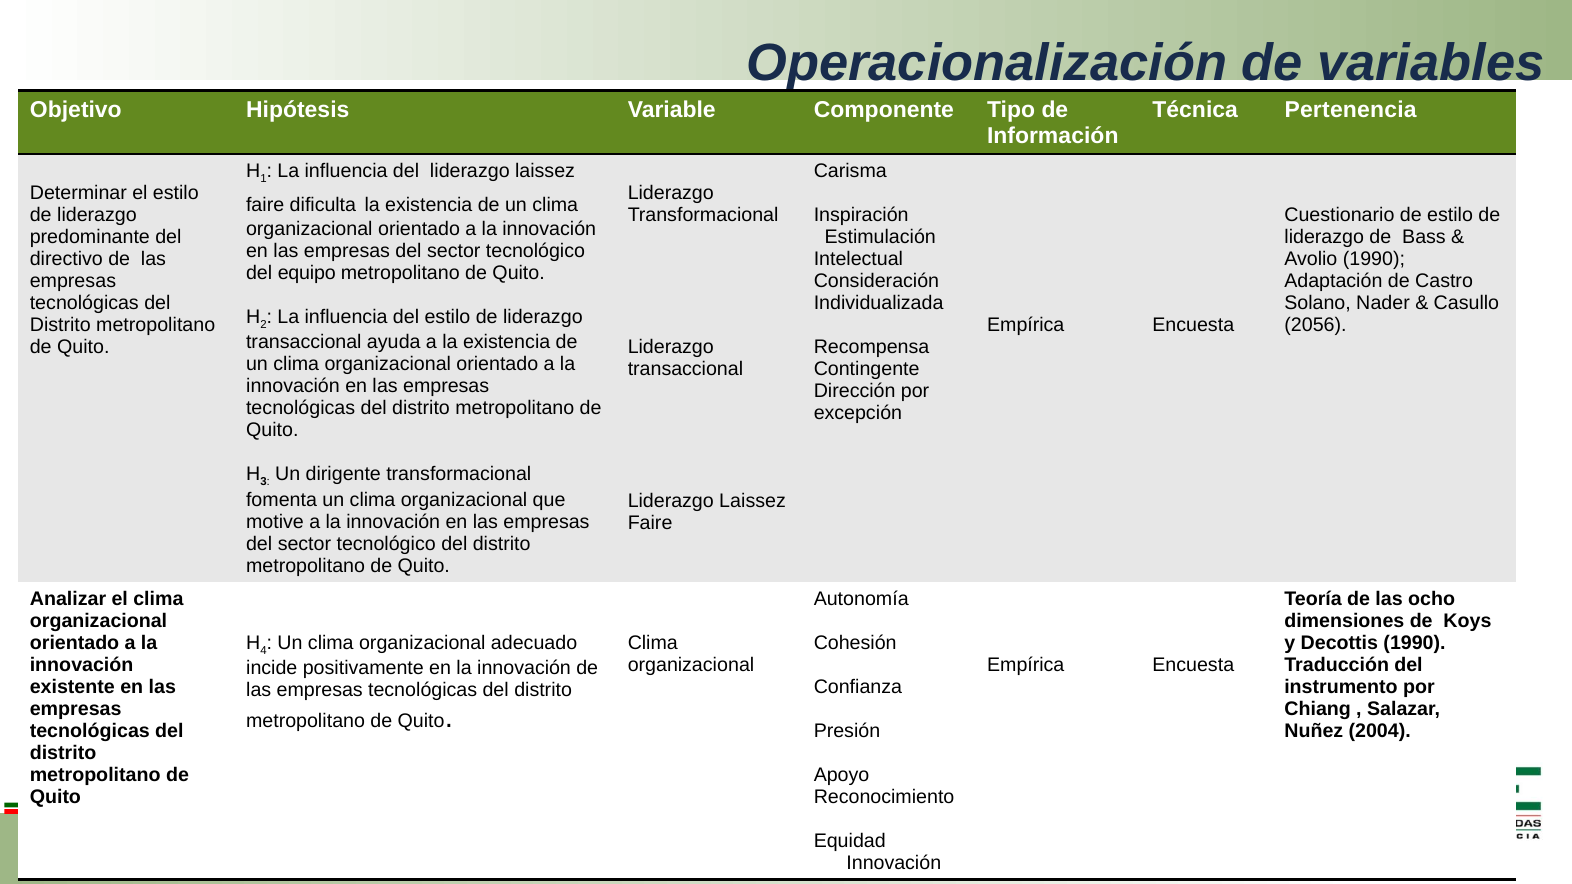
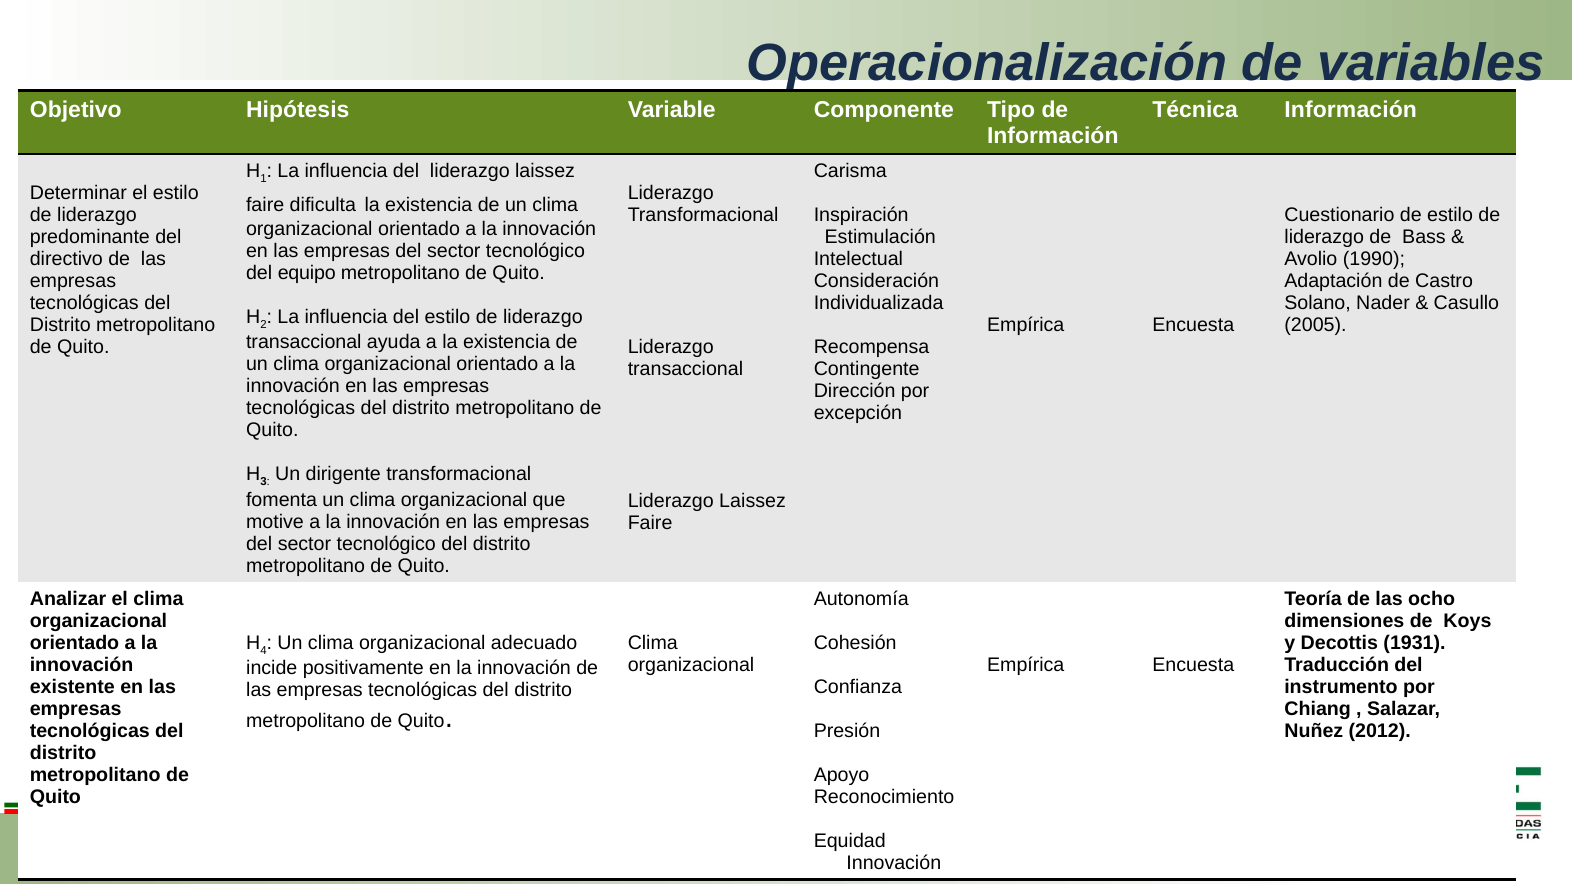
Técnica Pertenencia: Pertenencia -> Información
2056: 2056 -> 2005
Decottis 1990: 1990 -> 1931
2004: 2004 -> 2012
